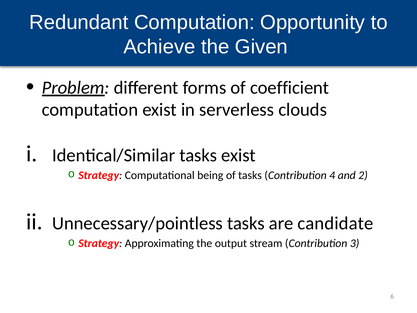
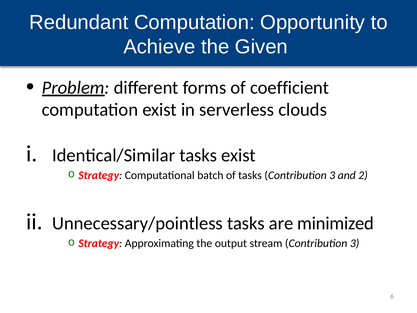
being: being -> batch
tasks Contribution 4: 4 -> 3
candidate: candidate -> minimized
